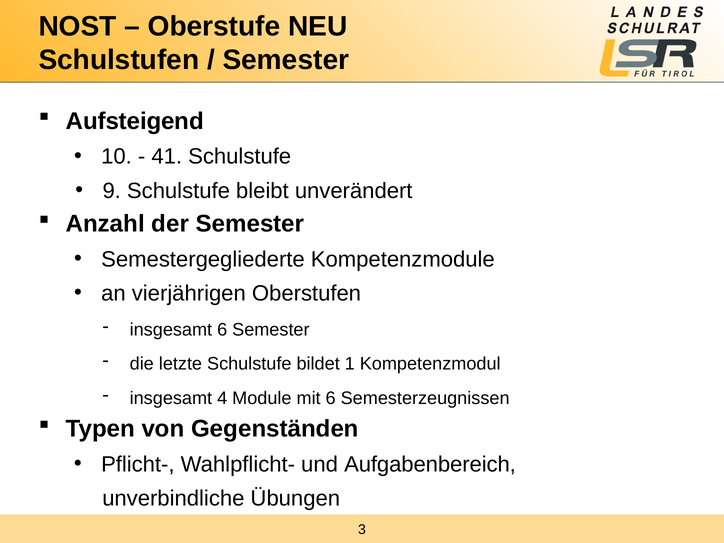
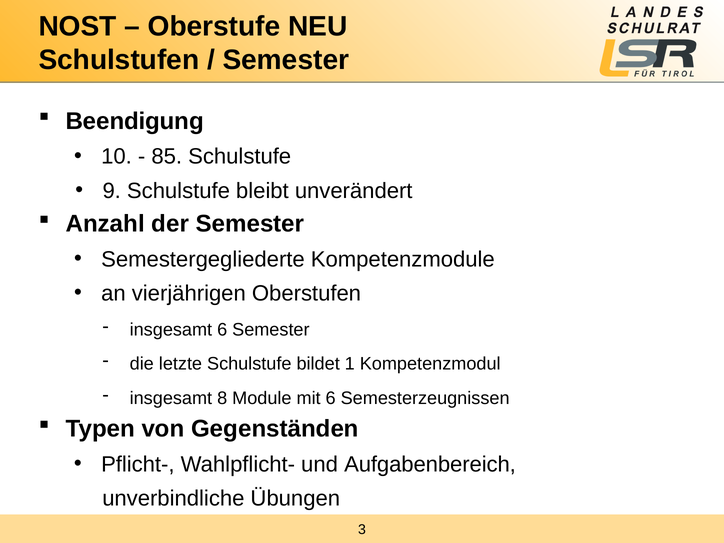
Aufsteigend: Aufsteigend -> Beendigung
41: 41 -> 85
4: 4 -> 8
